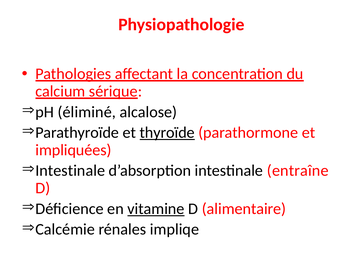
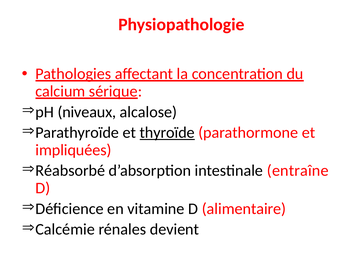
éliminé: éliminé -> niveaux
Intestinale at (70, 171): Intestinale -> Réabsorbé
vitamine underline: present -> none
impliqe: impliqe -> devient
